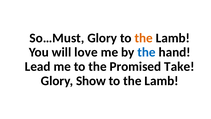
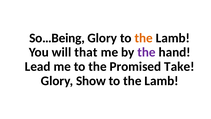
So…Must: So…Must -> So…Being
love: love -> that
the at (146, 52) colour: blue -> purple
